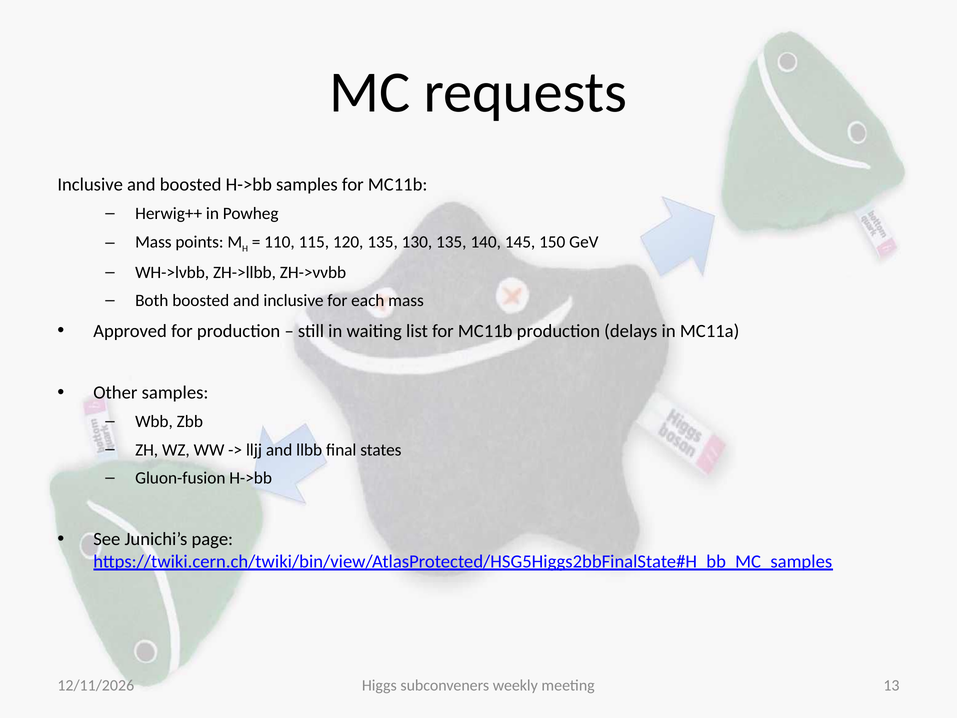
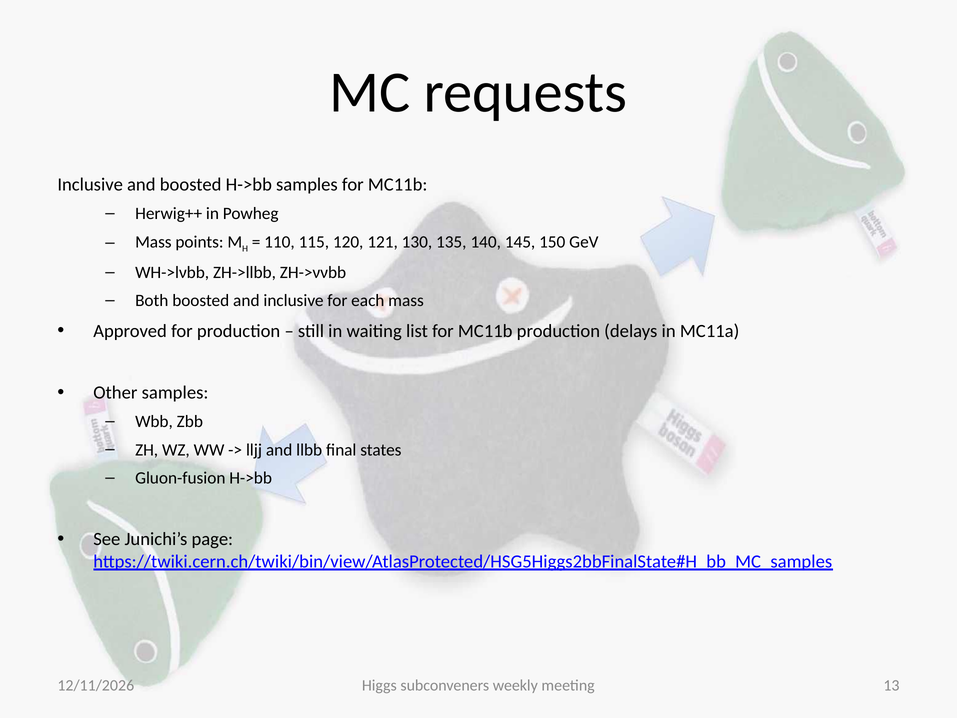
120 135: 135 -> 121
